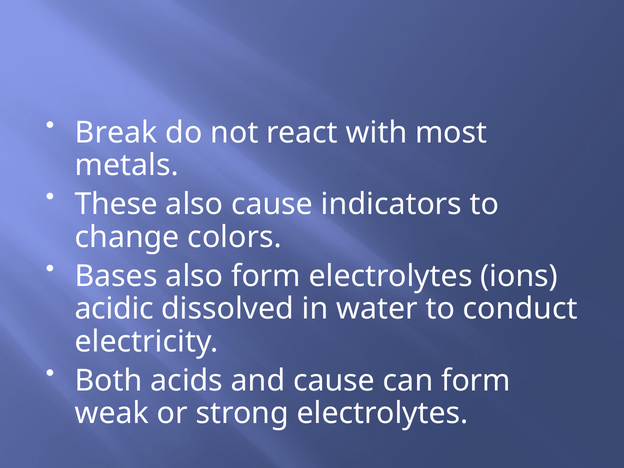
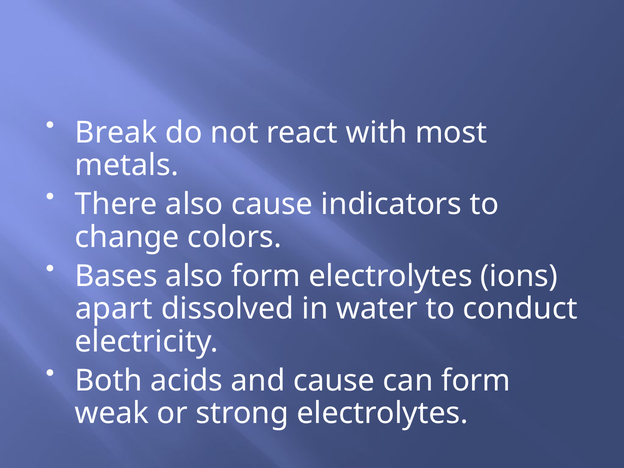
These: These -> There
acidic: acidic -> apart
